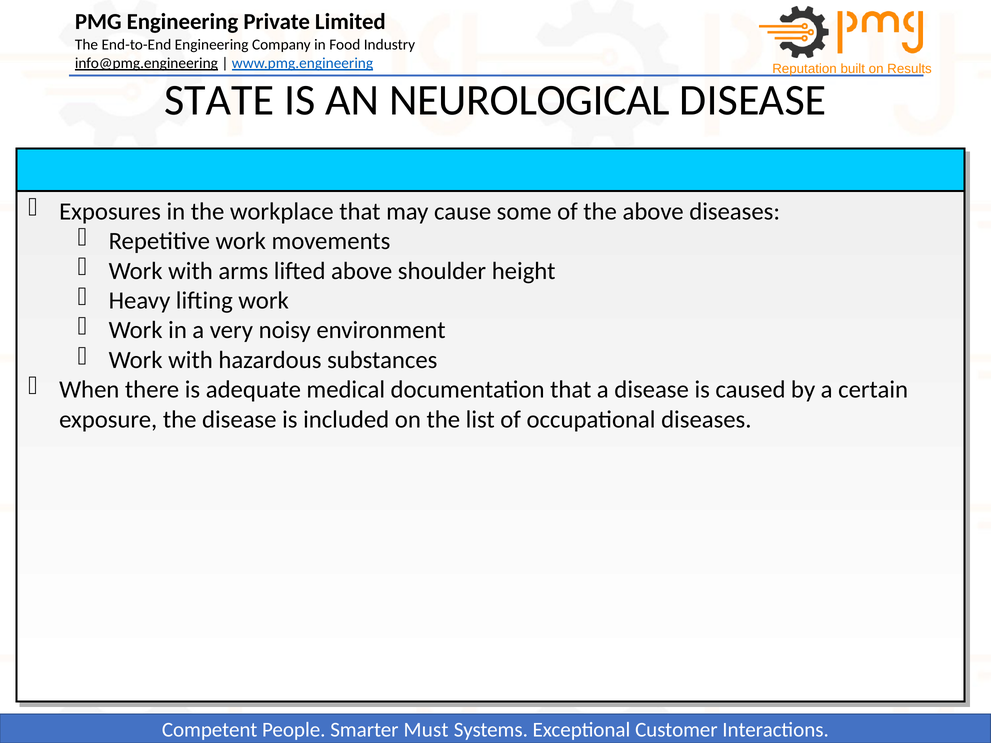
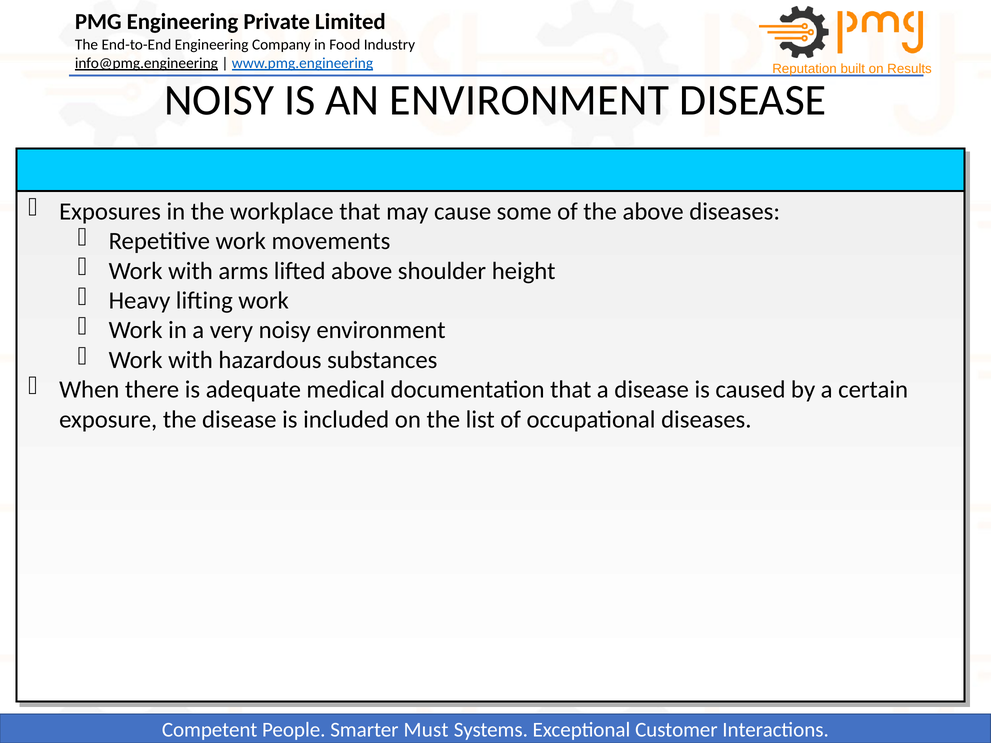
STATE at (219, 100): STATE -> NOISY
AN NEUROLOGICAL: NEUROLOGICAL -> ENVIRONMENT
